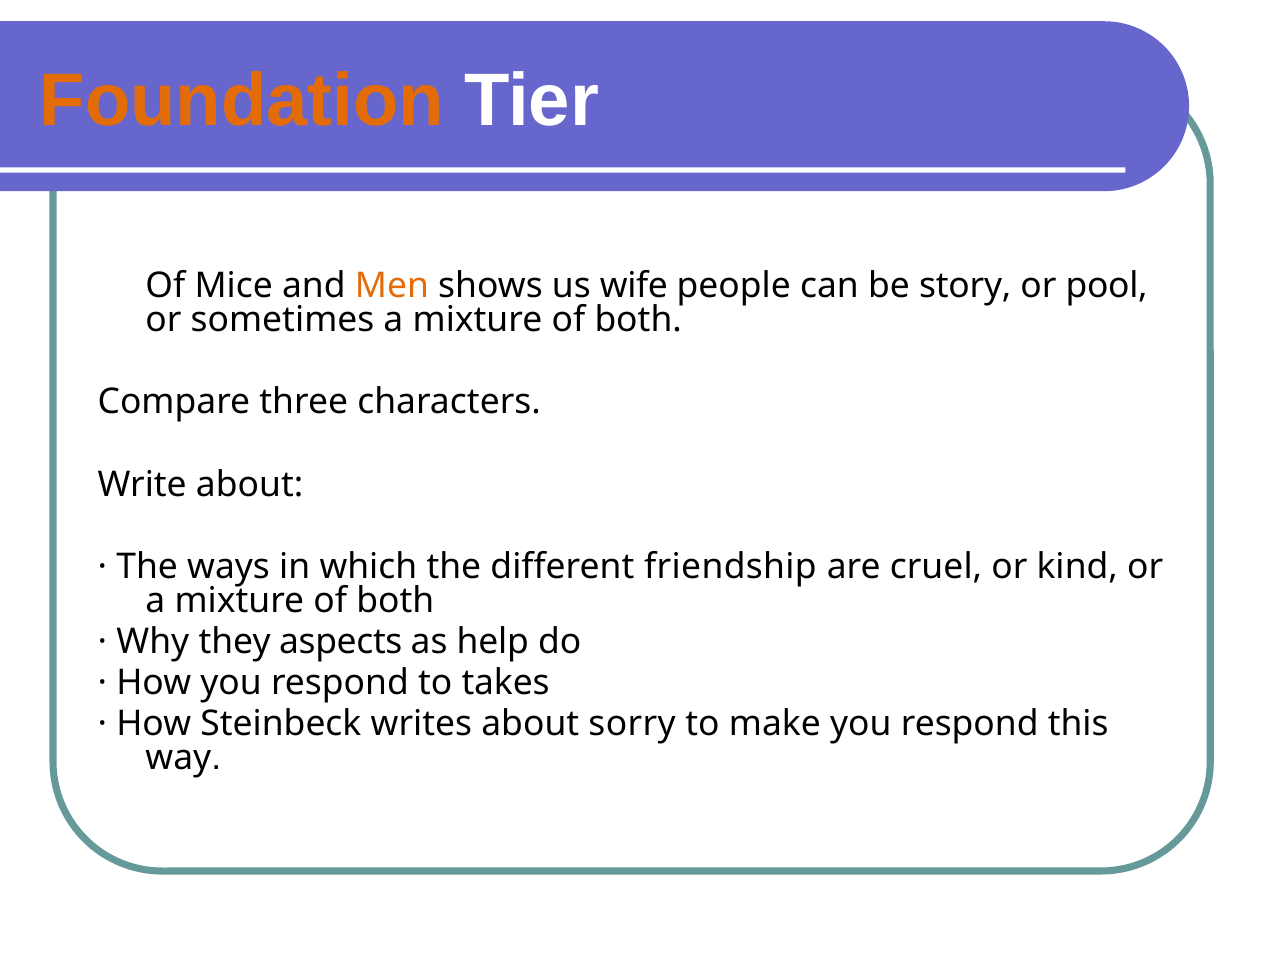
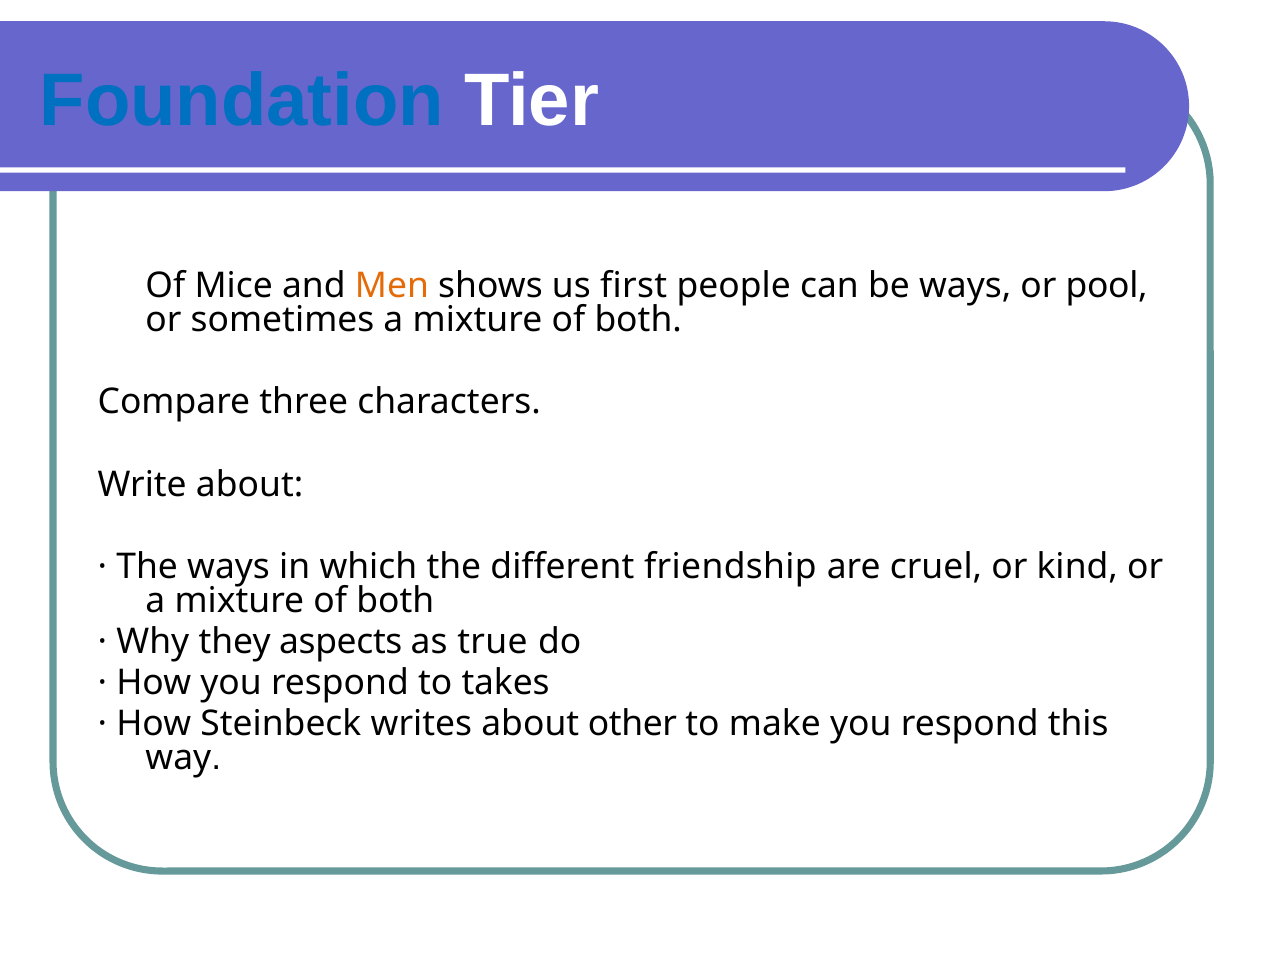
Foundation colour: orange -> blue
wife: wife -> first
be story: story -> ways
help: help -> true
sorry: sorry -> other
